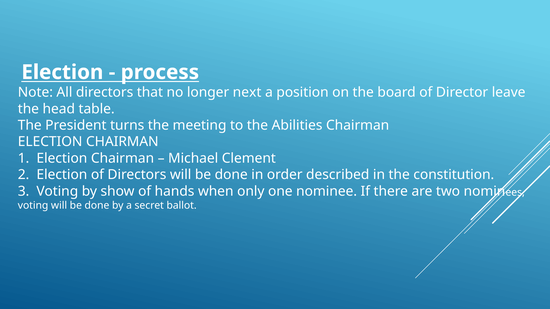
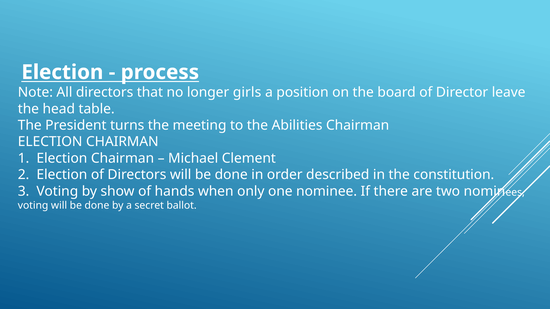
next: next -> girls
